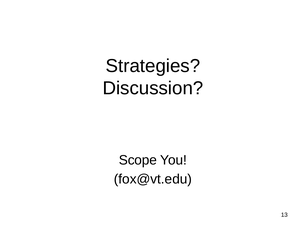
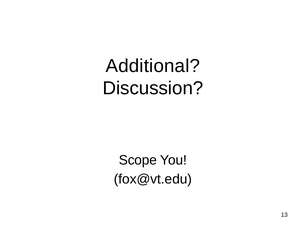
Strategies: Strategies -> Additional
